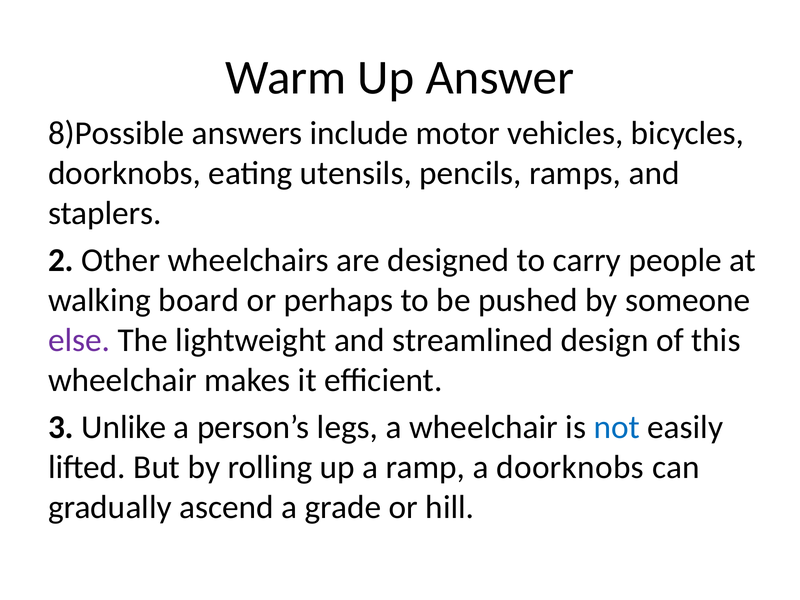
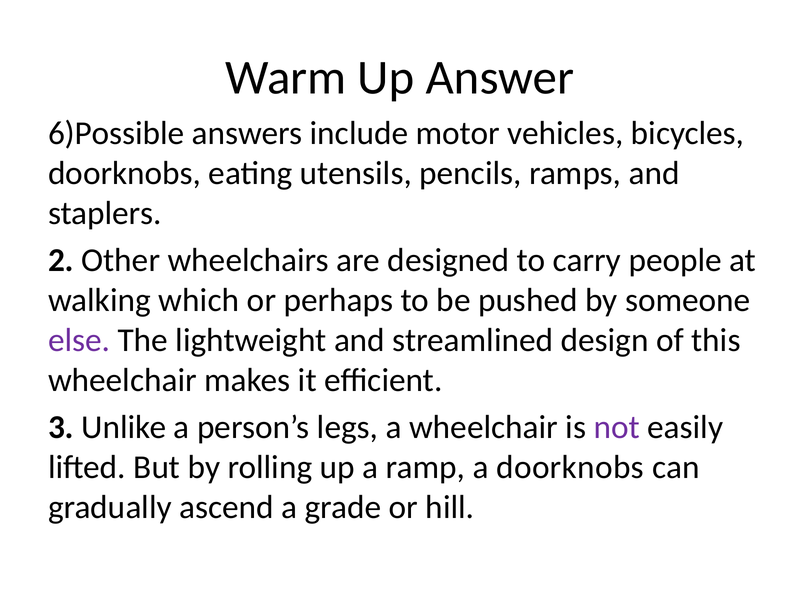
8)Possible: 8)Possible -> 6)Possible
board: board -> which
not colour: blue -> purple
